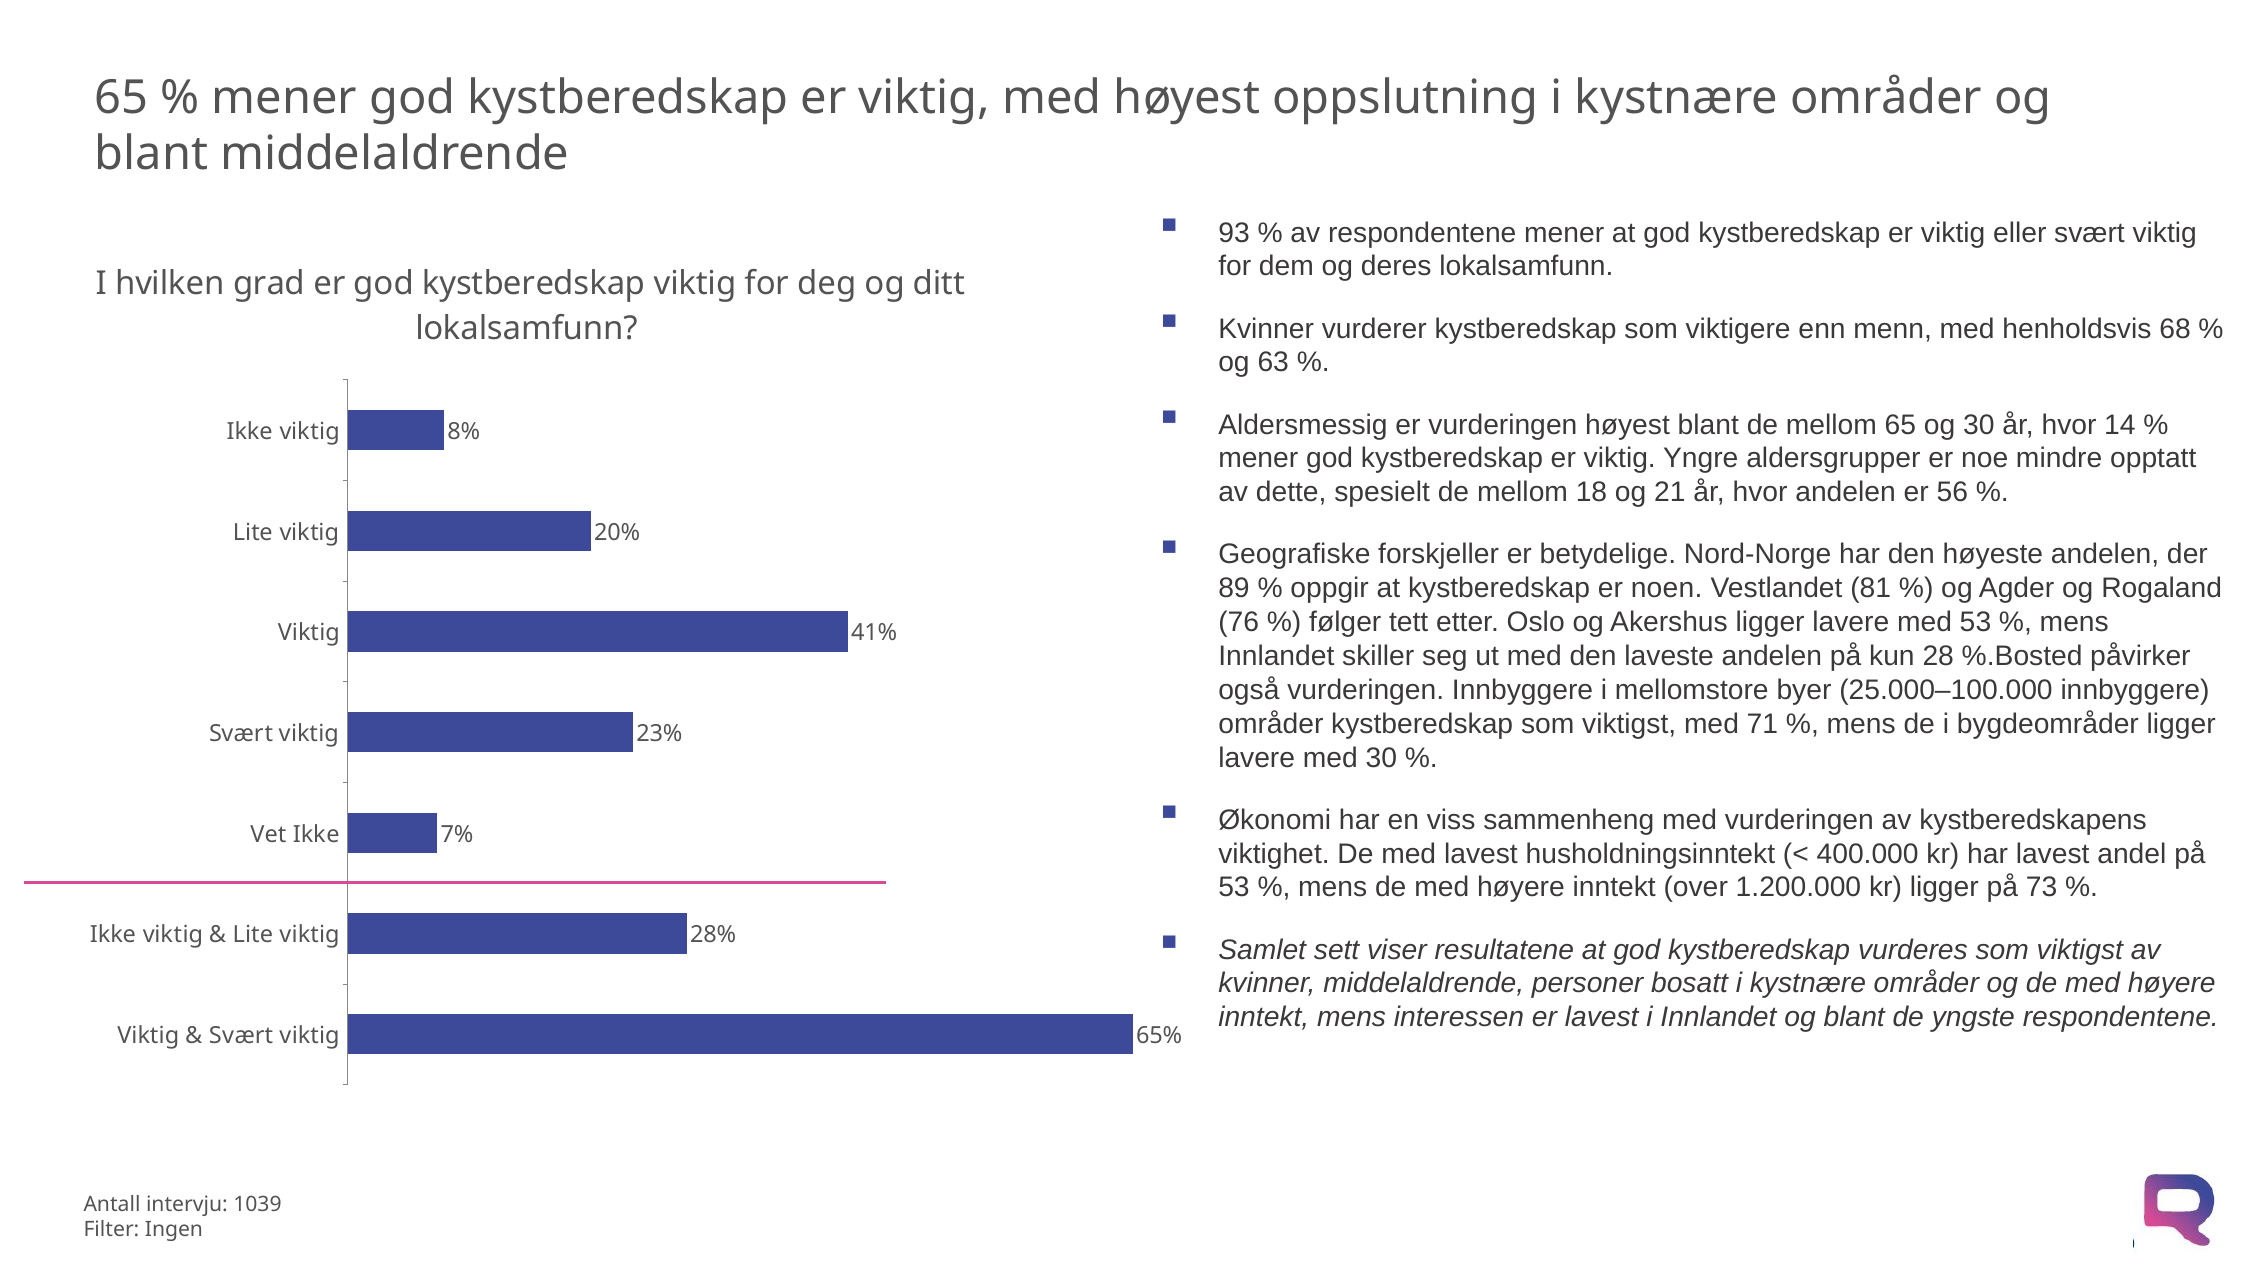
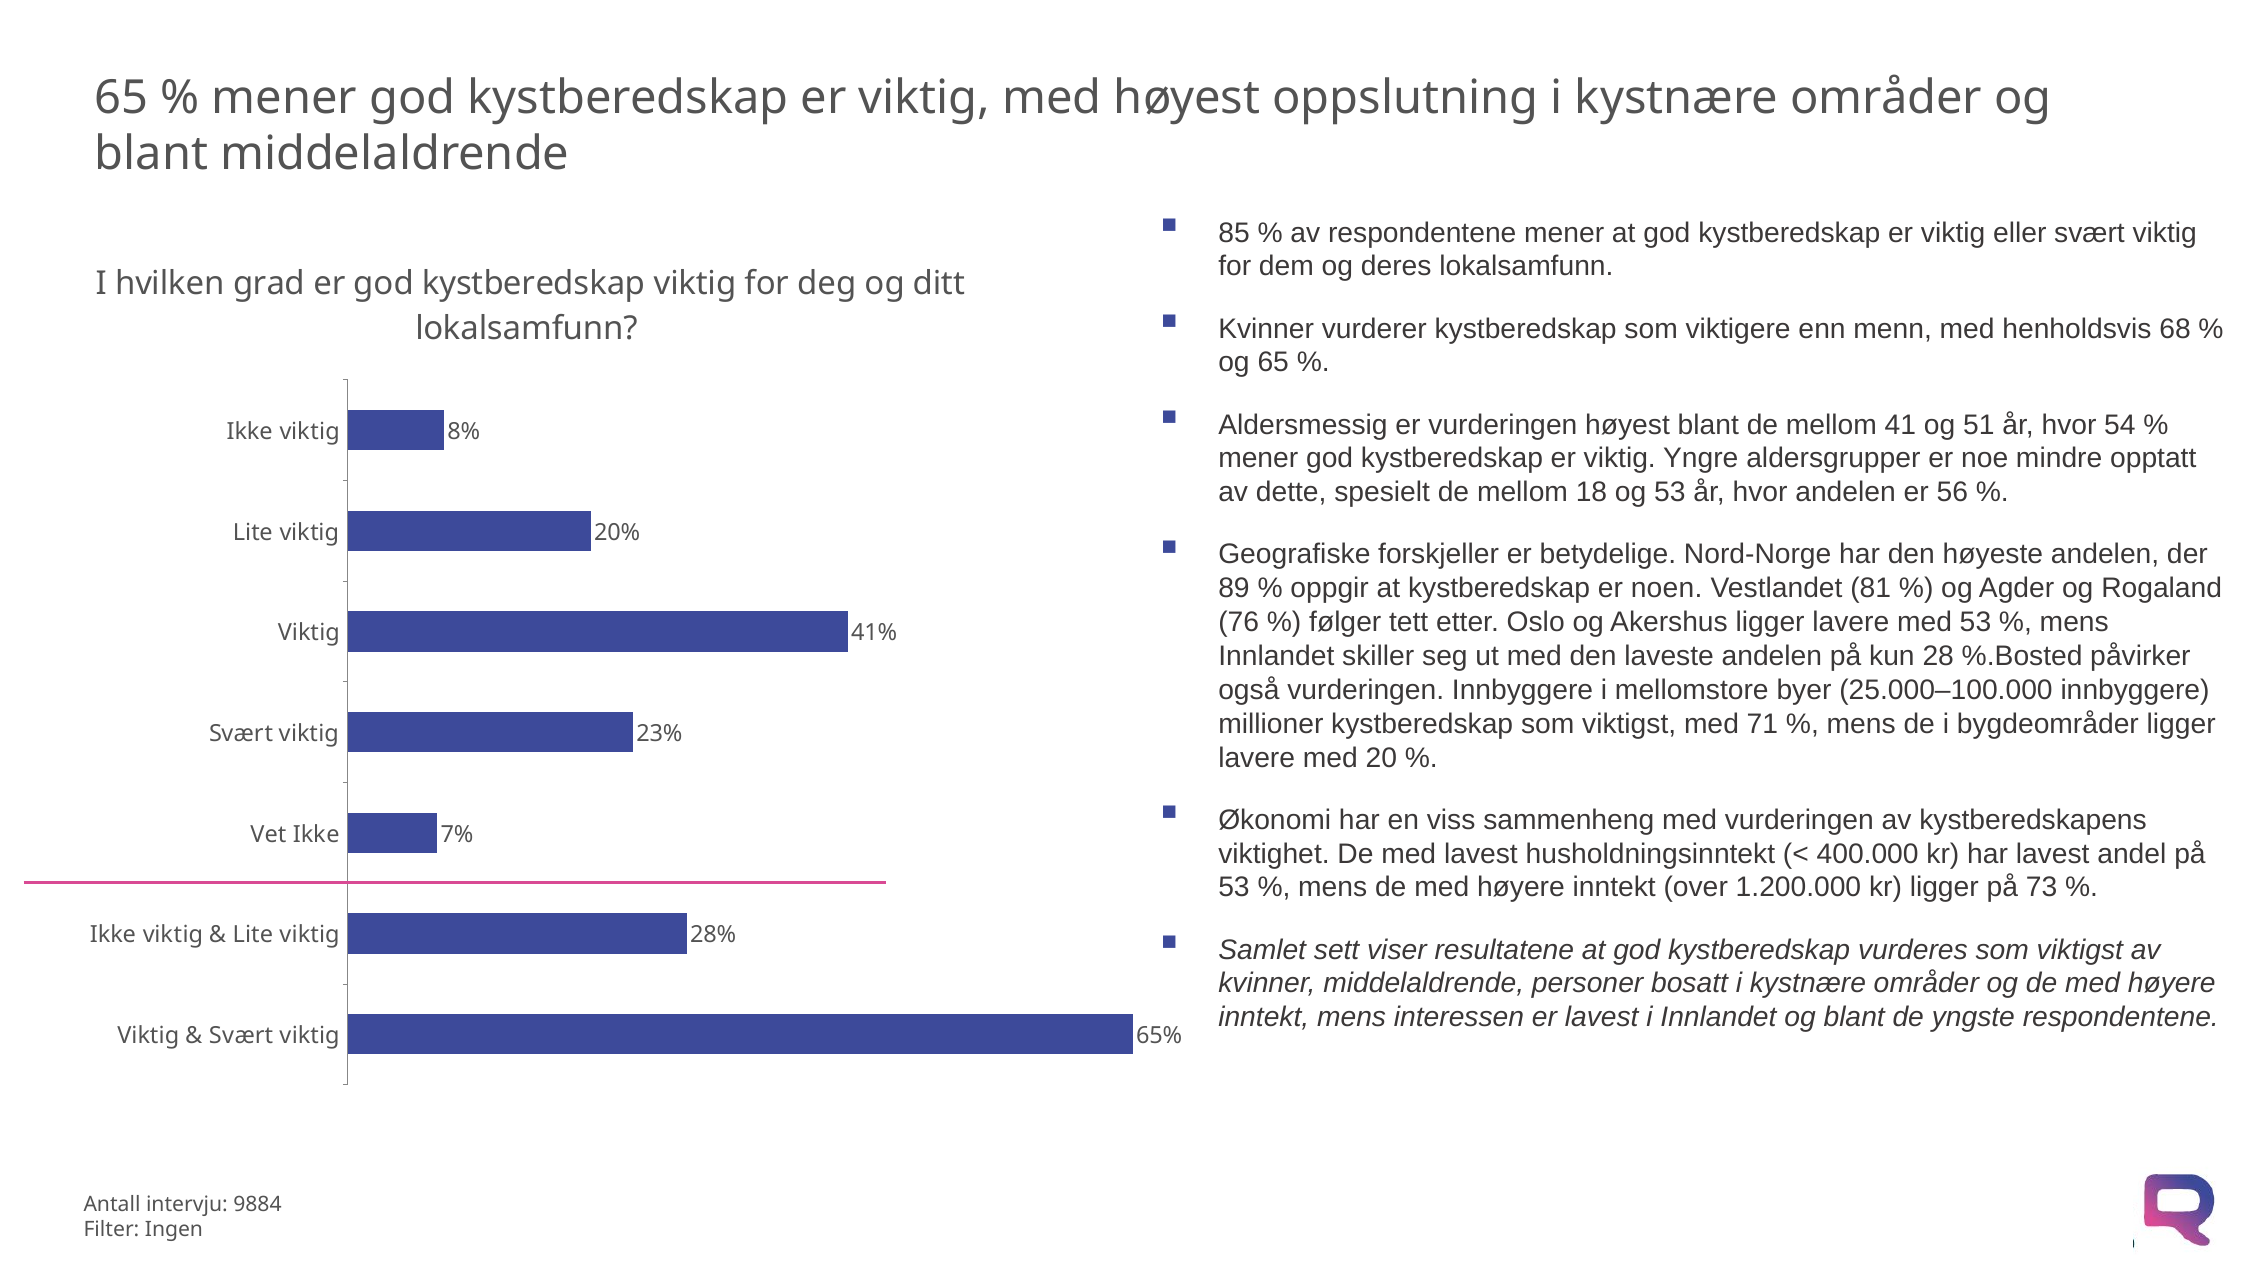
93: 93 -> 85
og 63: 63 -> 65
mellom 65: 65 -> 41
og 30: 30 -> 51
14: 14 -> 54
og 21: 21 -> 53
områder at (1271, 724): områder -> millioner
med 30: 30 -> 20
1039: 1039 -> 9884
